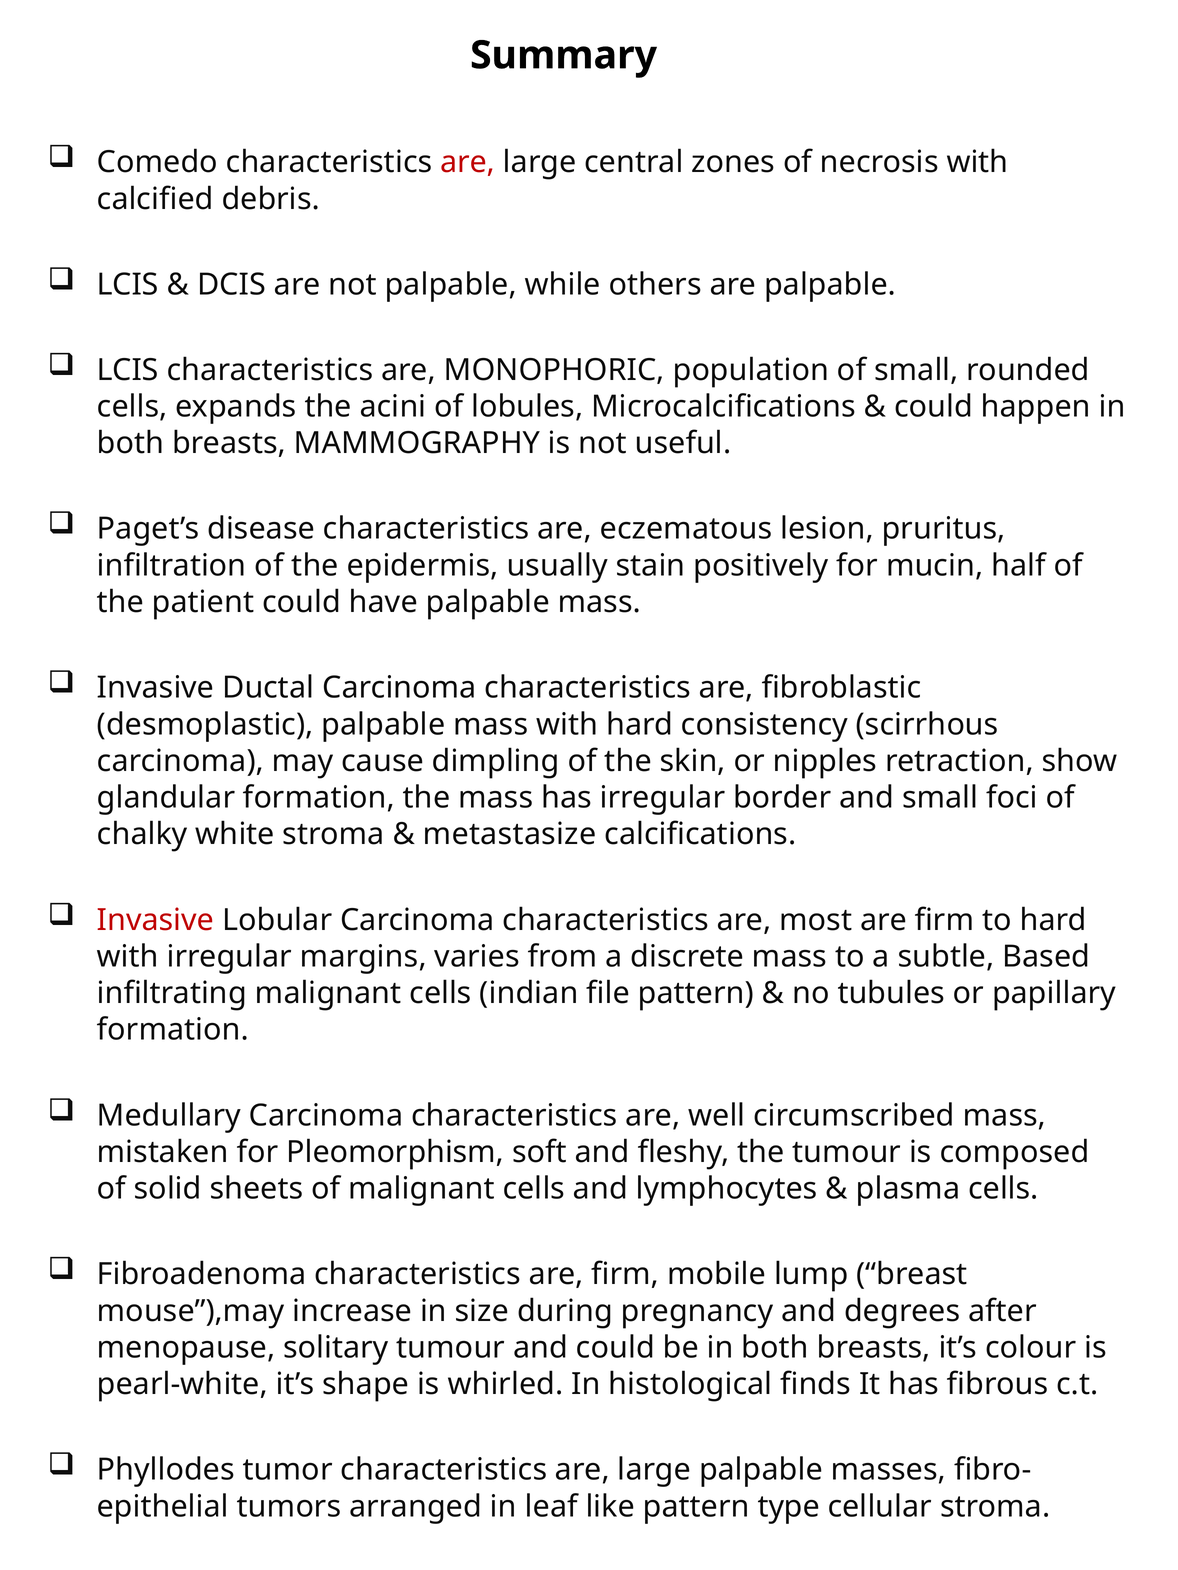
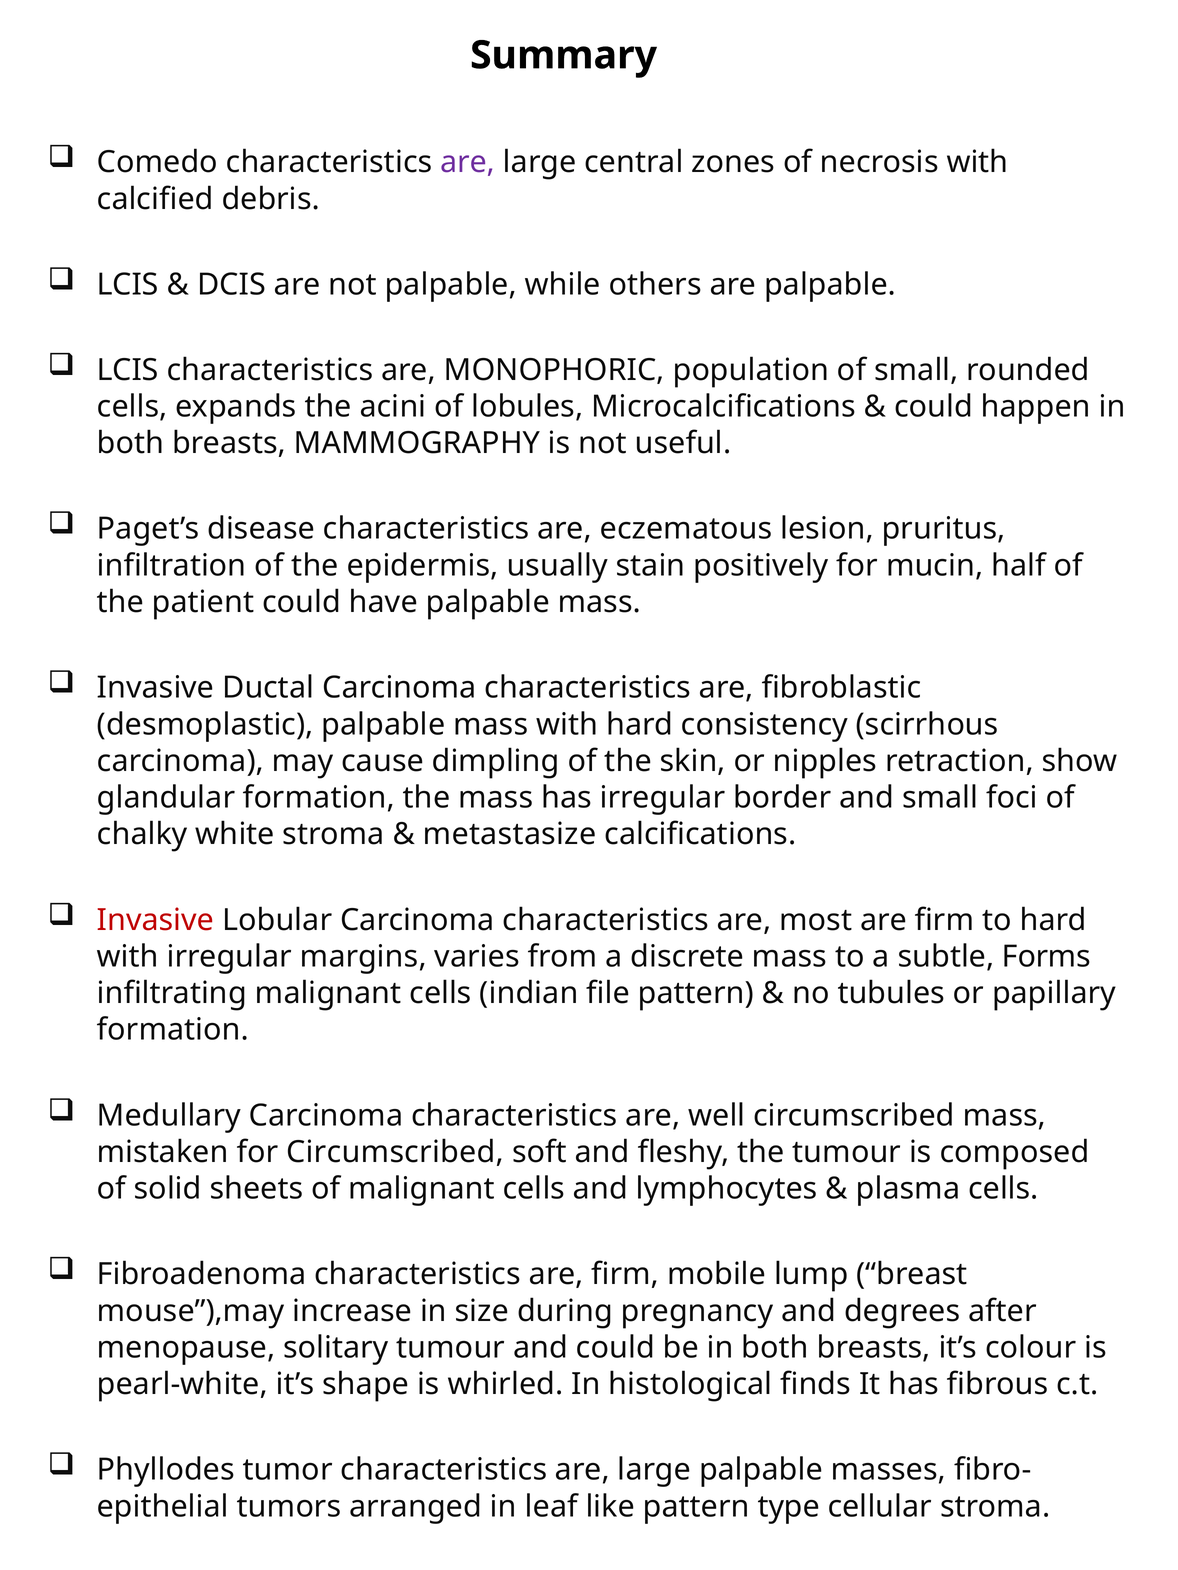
are at (468, 162) colour: red -> purple
Based: Based -> Forms
for Pleomorphism: Pleomorphism -> Circumscribed
